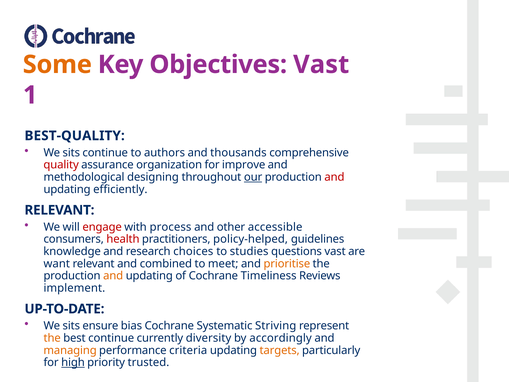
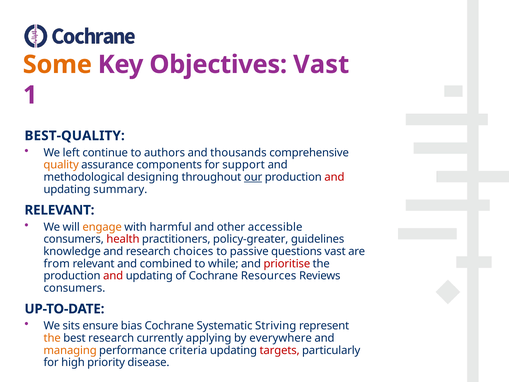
sits at (71, 153): sits -> left
quality colour: red -> orange
organization: organization -> components
improve: improve -> support
efficiently: efficiently -> summary
engage colour: red -> orange
process: process -> harmful
policy-helped: policy-helped -> policy-greater
studies: studies -> passive
want: want -> from
meet: meet -> while
prioritise colour: orange -> red
and at (113, 276) colour: orange -> red
Timeliness: Timeliness -> Resources
implement at (74, 288): implement -> consumers
best continue: continue -> research
diversity: diversity -> applying
accordingly: accordingly -> everywhere
targets colour: orange -> red
high underline: present -> none
trusted: trusted -> disease
